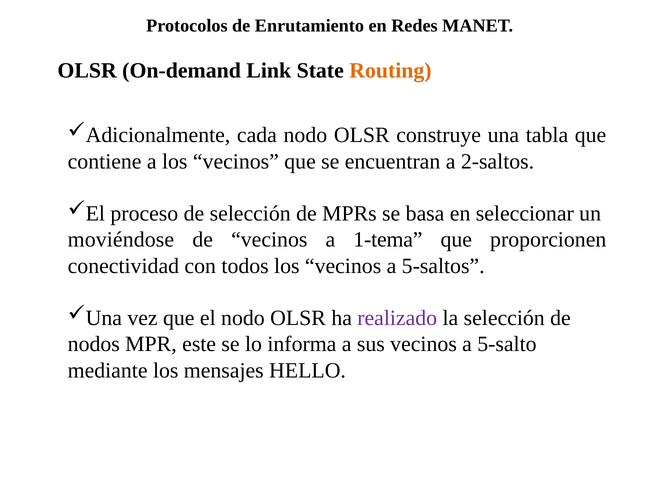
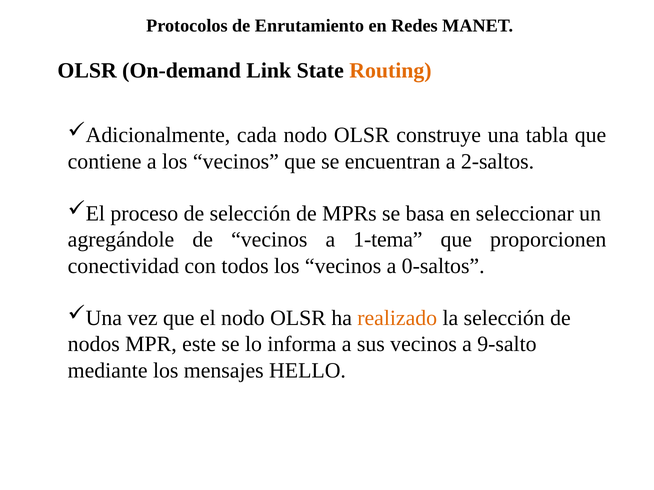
moviéndose: moviéndose -> agregándole
5-saltos: 5-saltos -> 0-saltos
realizado colour: purple -> orange
5-salto: 5-salto -> 9-salto
